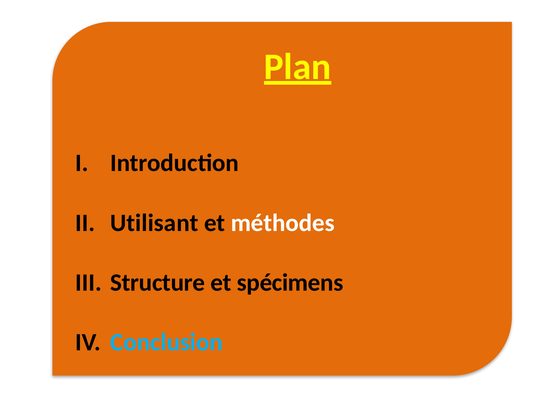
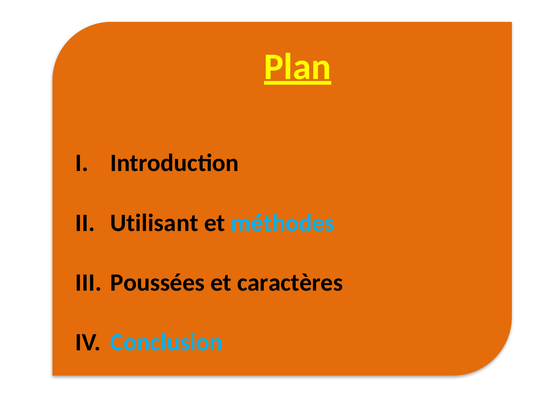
méthodes colour: white -> light blue
Structure: Structure -> Poussées
spécimens: spécimens -> caractères
